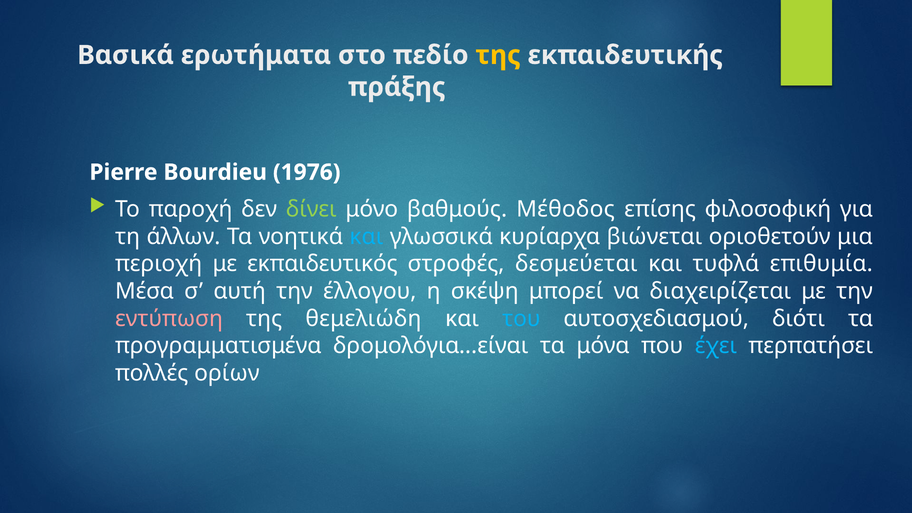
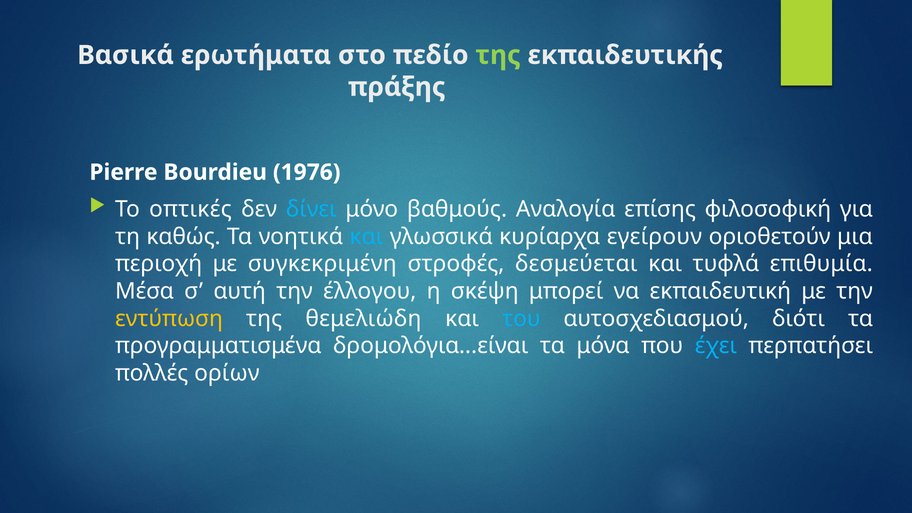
της at (498, 55) colour: yellow -> light green
παροχή: παροχή -> οπτικές
δίνει colour: light green -> light blue
Μέθοδος: Μέθοδος -> Αναλογία
άλλων: άλλων -> καθώς
βιώνεται: βιώνεται -> εγείρουν
εκπαιδευτικός: εκπαιδευτικός -> συγκεκριμένη
διαχειρίζεται: διαχειρίζεται -> εκπαιδευτική
εντύπωση colour: pink -> yellow
